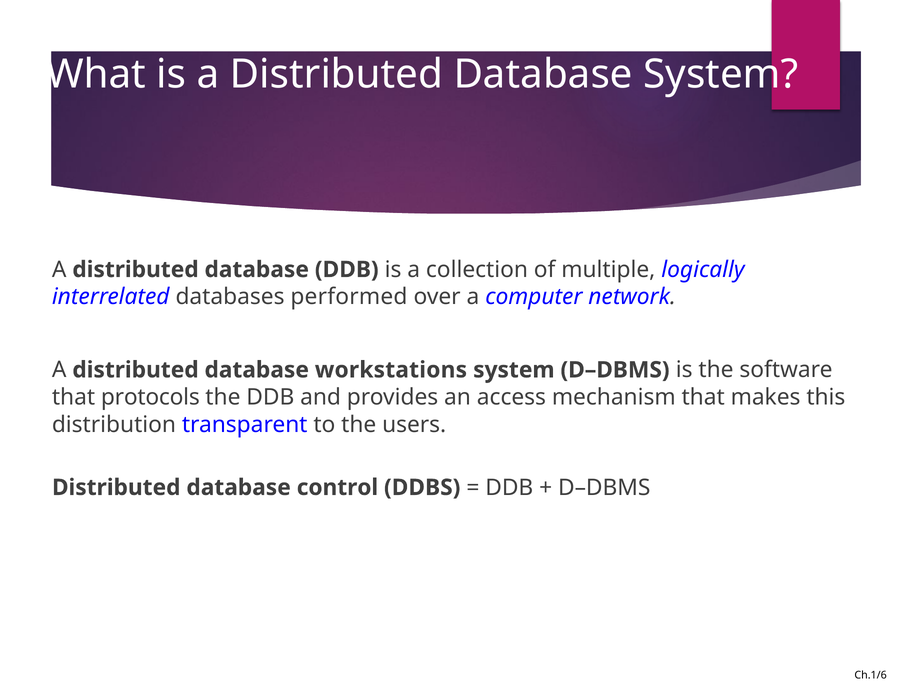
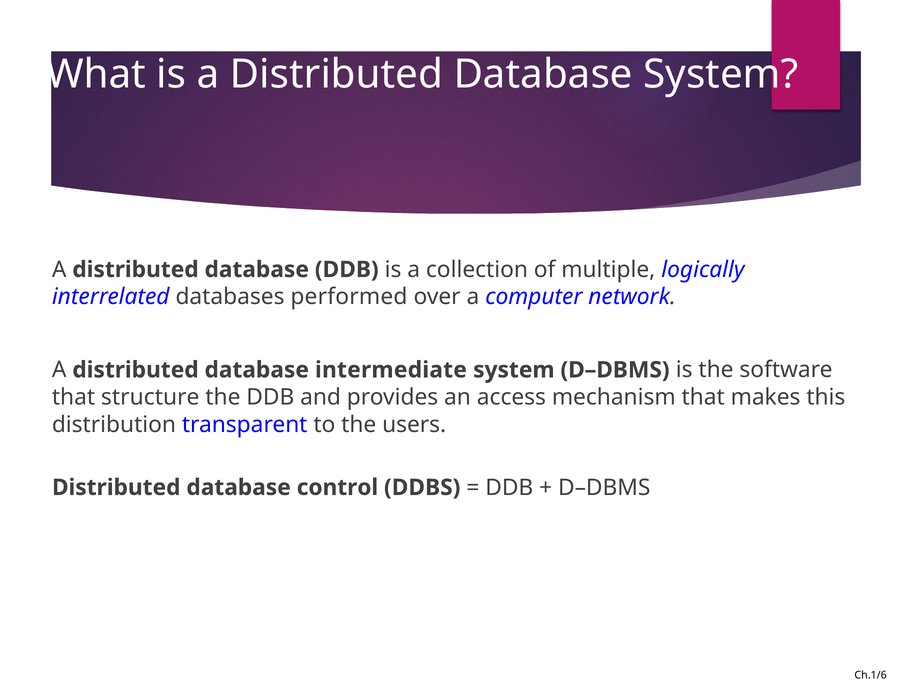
workstations: workstations -> intermediate
protocols: protocols -> structure
